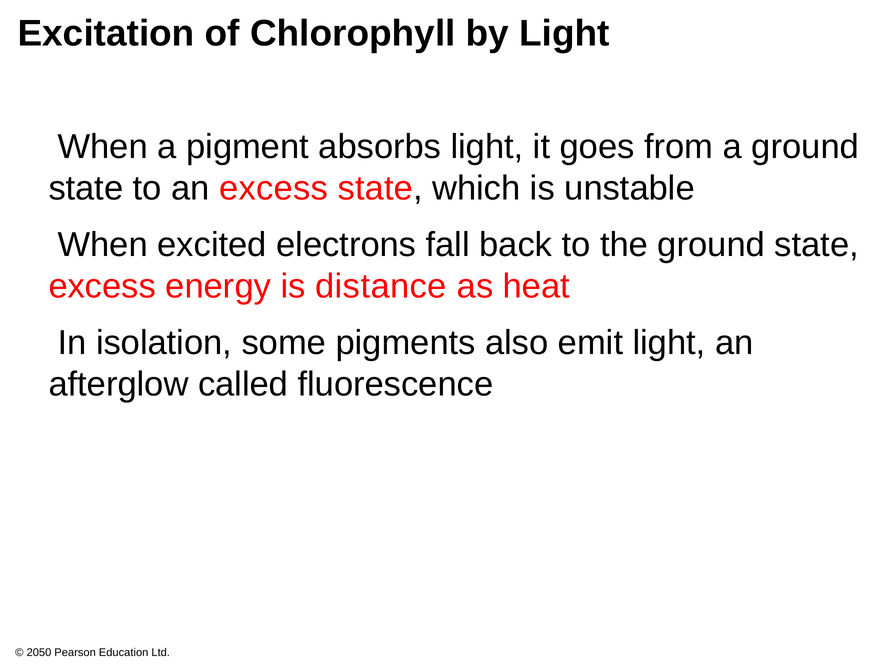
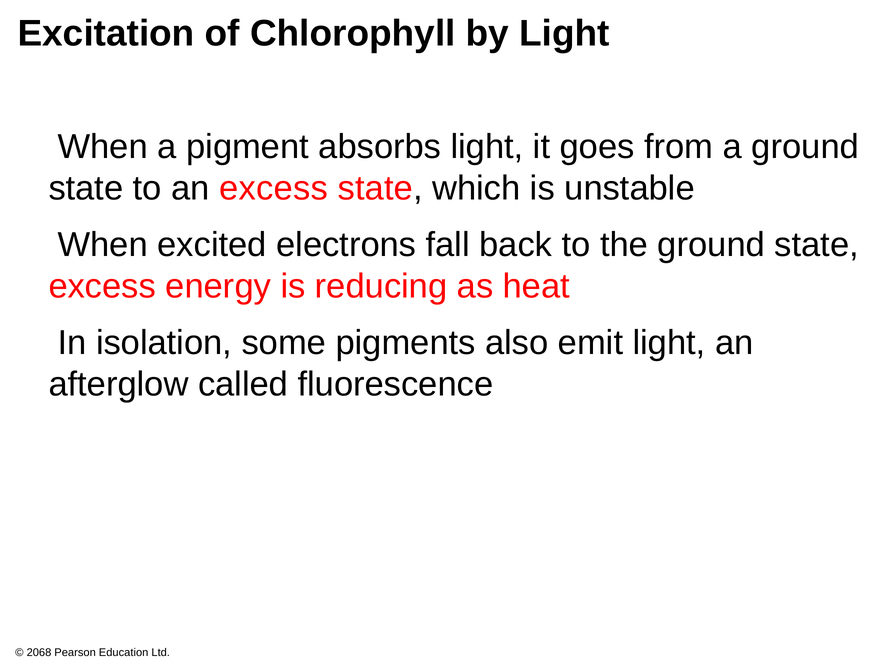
distance: distance -> reducing
2050: 2050 -> 2068
